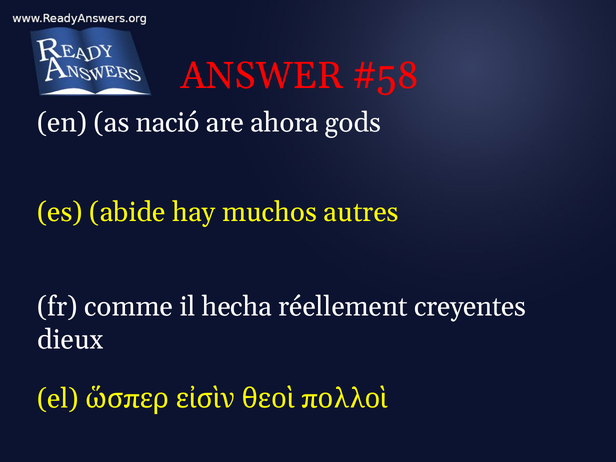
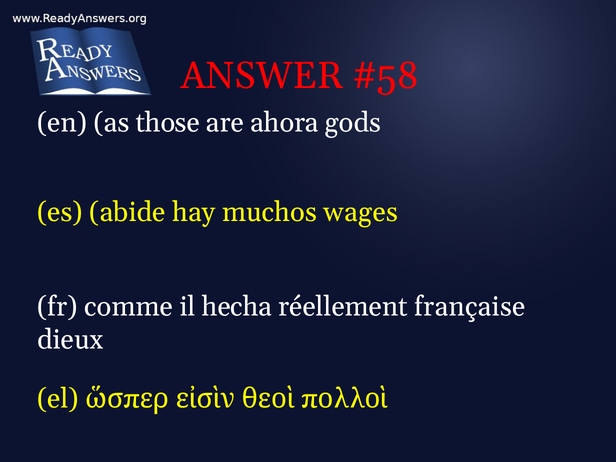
nació: nació -> those
autres: autres -> wages
creyentes: creyentes -> française
